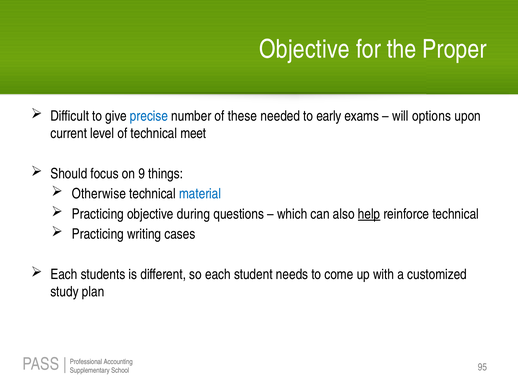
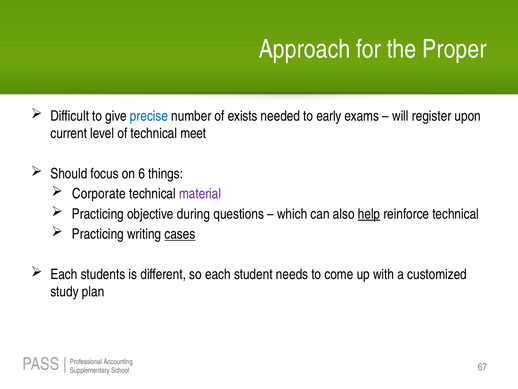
Objective at (304, 49): Objective -> Approach
these: these -> exists
options: options -> register
9: 9 -> 6
Otherwise: Otherwise -> Corporate
material colour: blue -> purple
cases underline: none -> present
95: 95 -> 67
